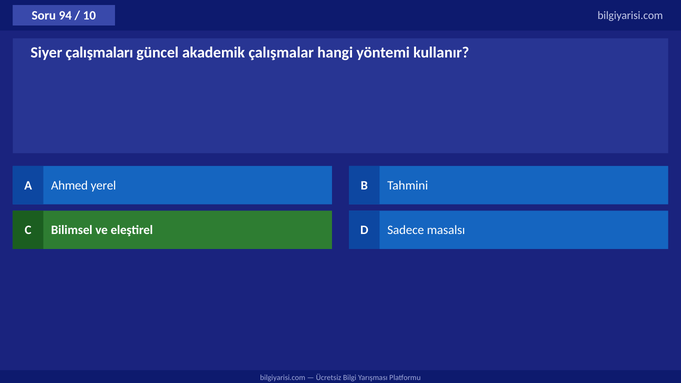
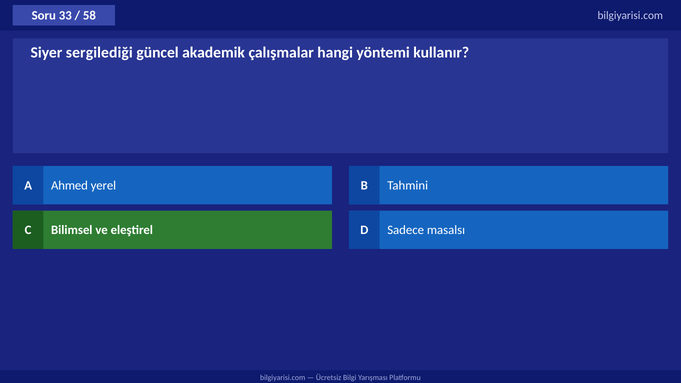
94: 94 -> 33
10: 10 -> 58
çalışmaları: çalışmaları -> sergilediği
